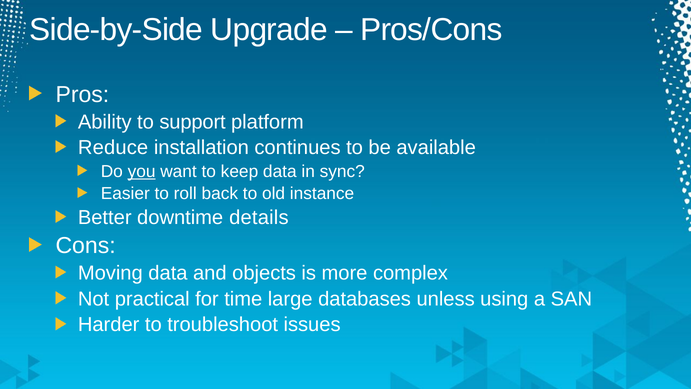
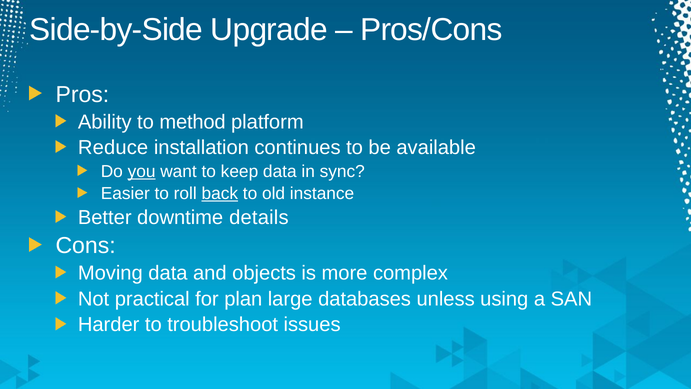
support: support -> method
back underline: none -> present
time: time -> plan
